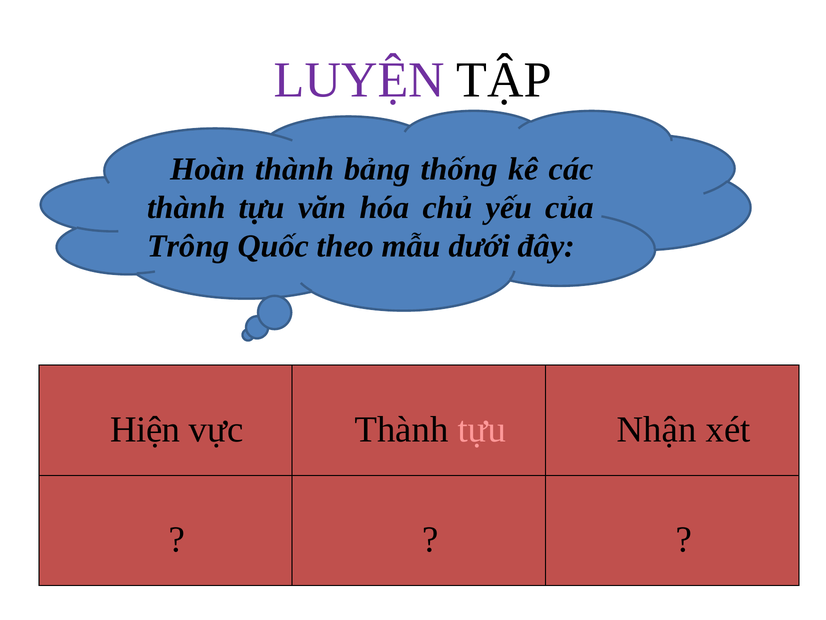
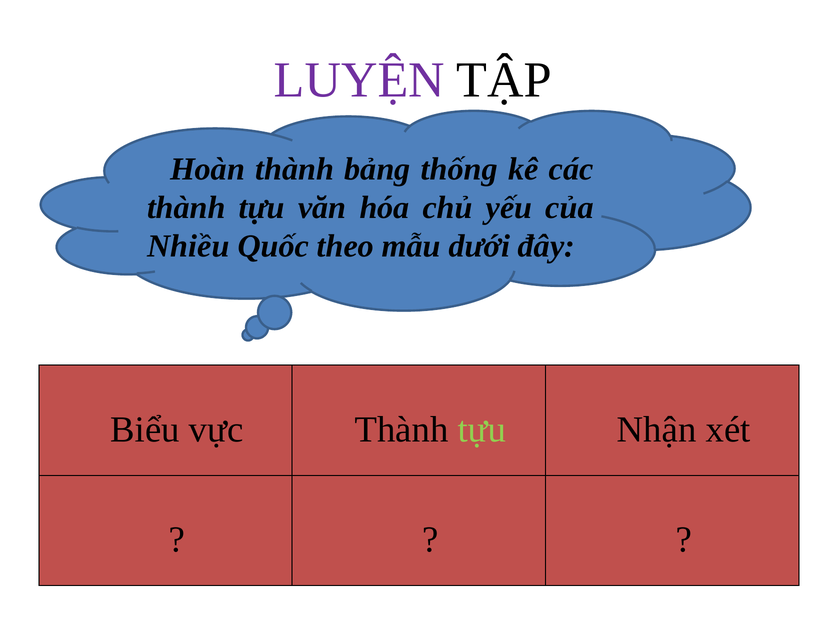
Trông: Trông -> Nhiều
Hiện: Hiện -> Biểu
tựu at (482, 429) colour: pink -> light green
